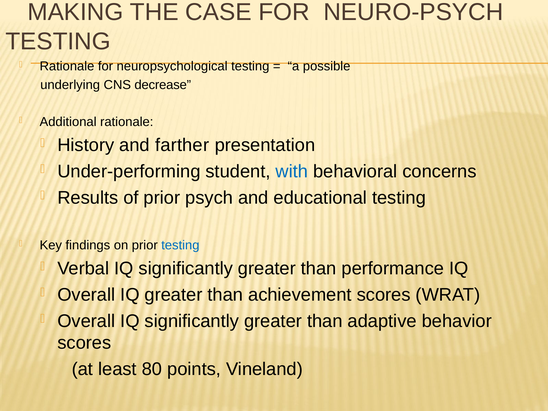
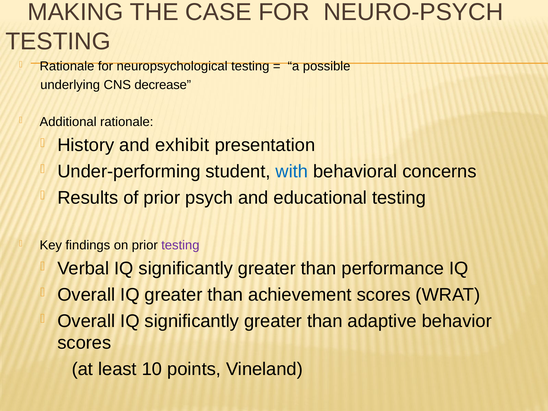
farther: farther -> exhibit
testing at (180, 245) colour: blue -> purple
80: 80 -> 10
